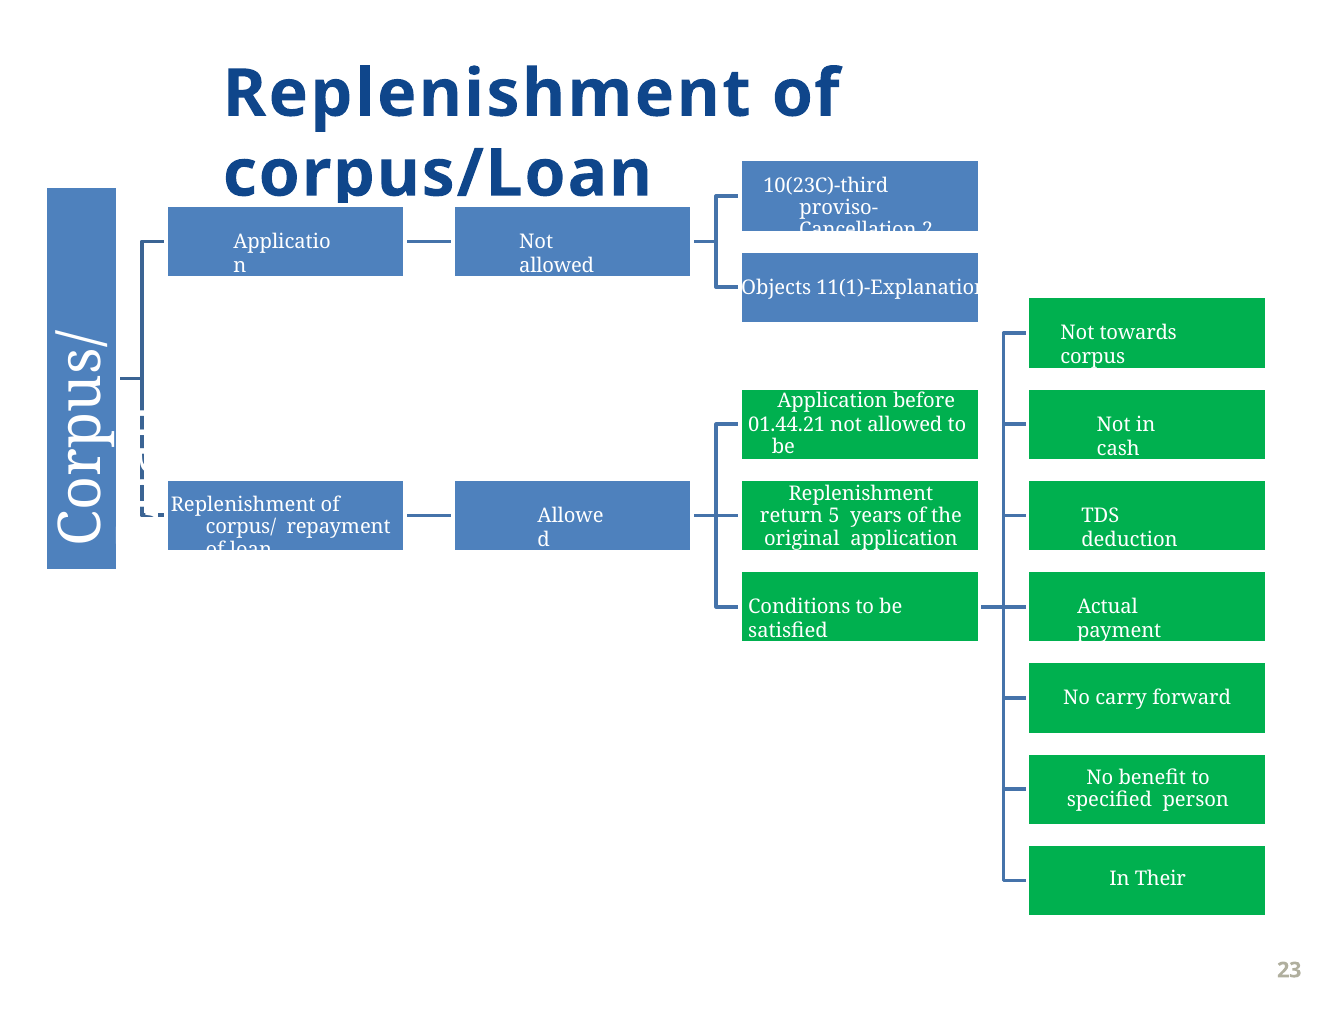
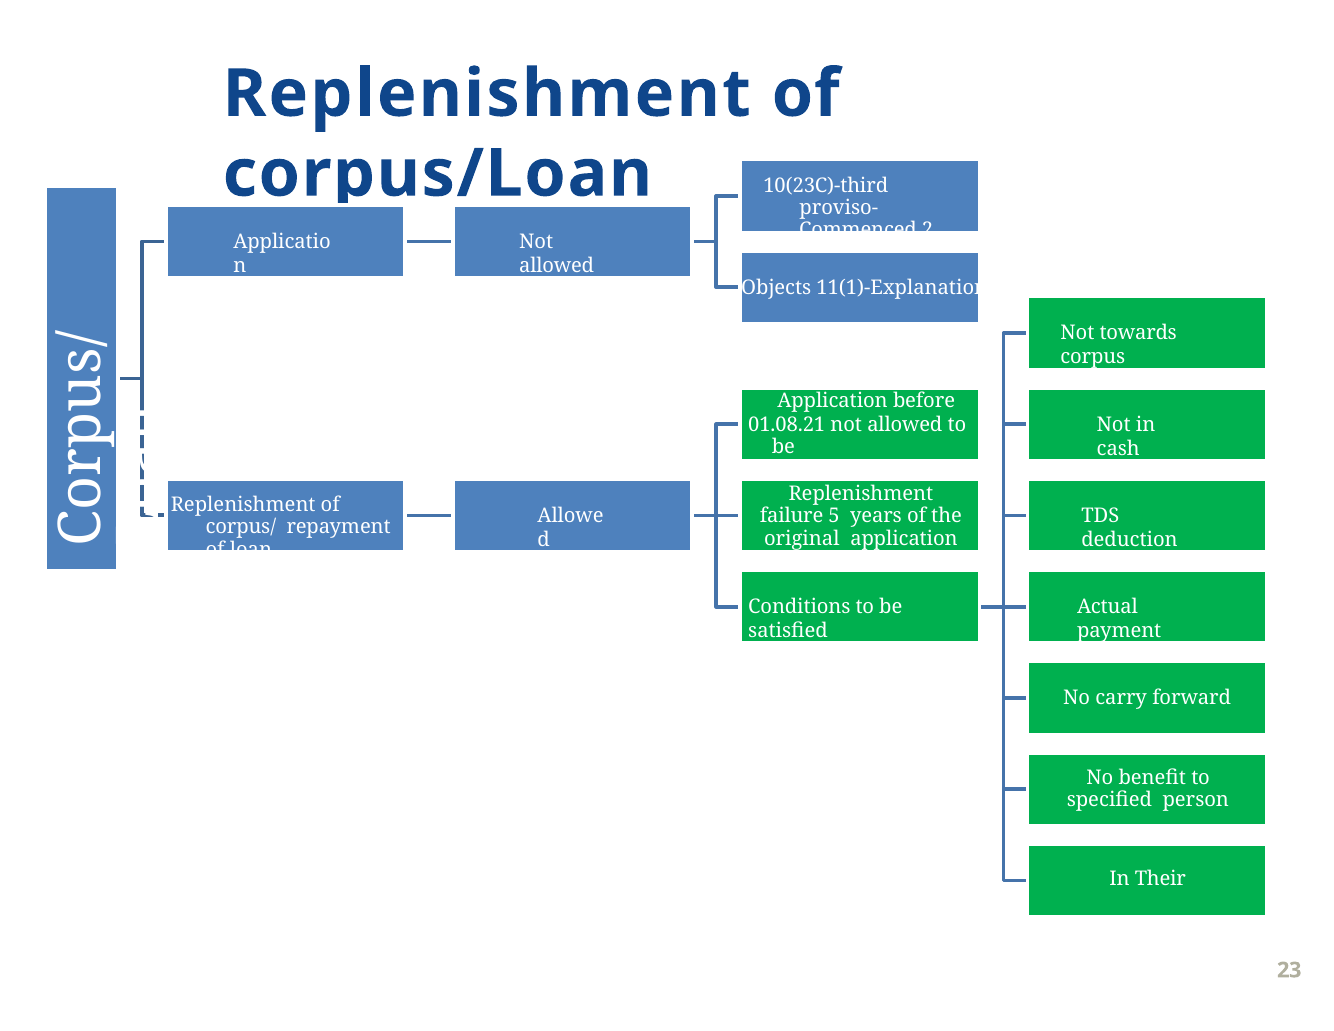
Cancellation: Cancellation -> Commenced
01.44.21: 01.44.21 -> 01.08.21
return: return -> failure
